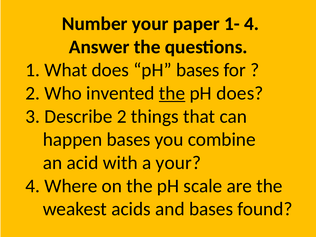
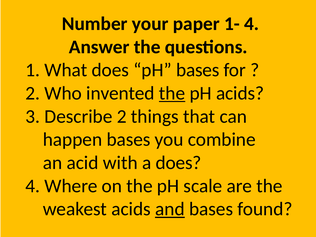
pH does: does -> acids
a your: your -> does
and underline: none -> present
